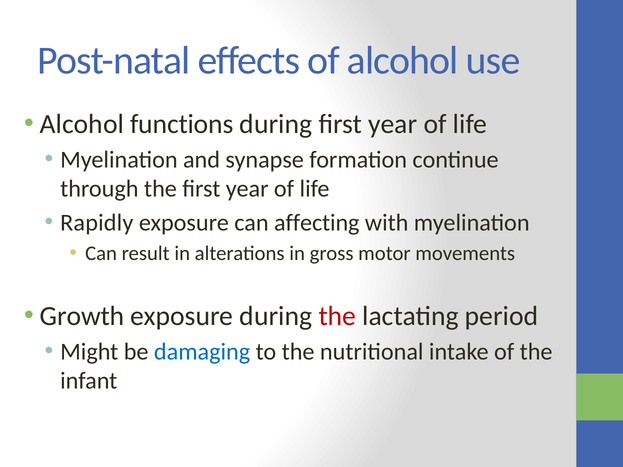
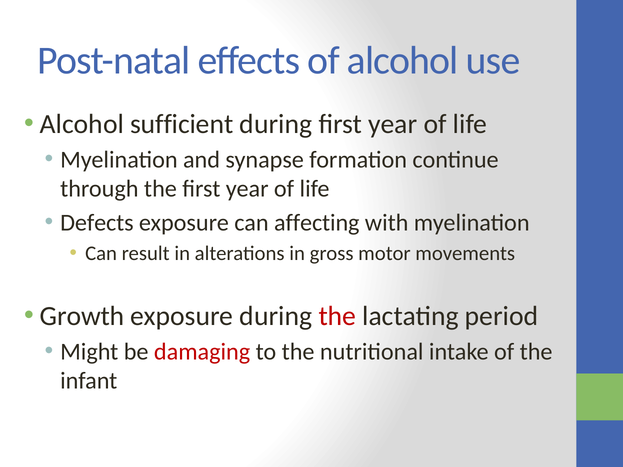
functions: functions -> sufficient
Rapidly: Rapidly -> Defects
damaging colour: blue -> red
